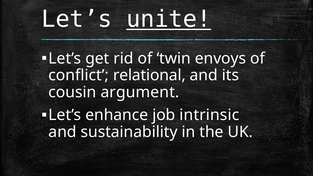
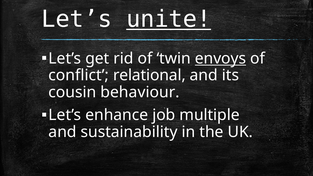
envoys underline: none -> present
argument: argument -> behaviour
intrinsic: intrinsic -> multiple
